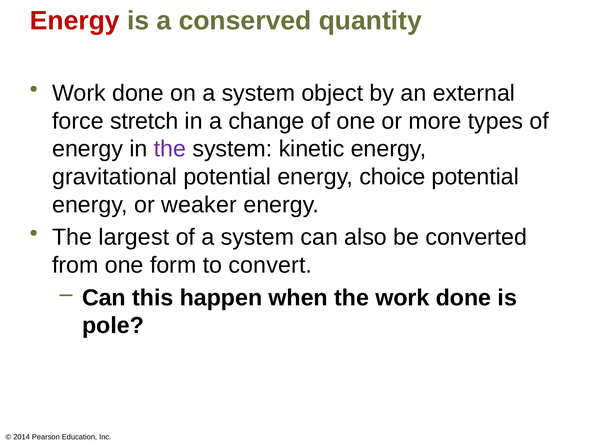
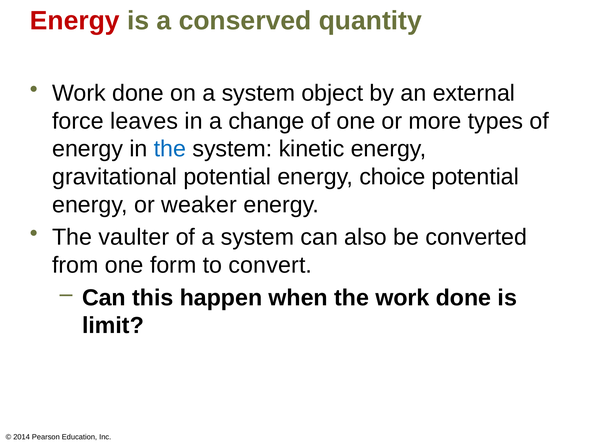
stretch: stretch -> leaves
the at (170, 149) colour: purple -> blue
largest: largest -> vaulter
pole: pole -> limit
